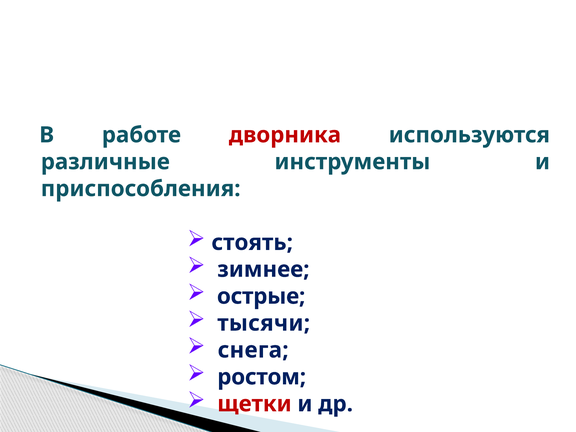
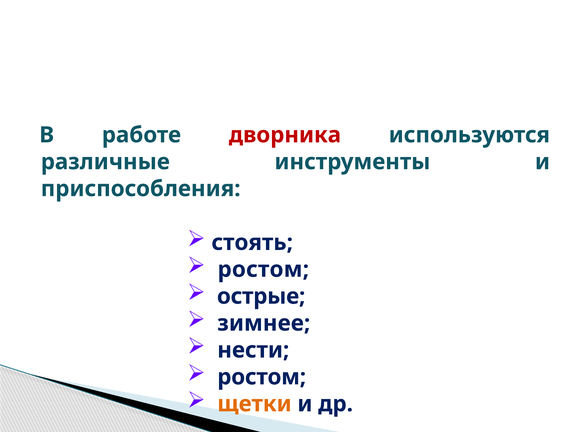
зимнее at (263, 269): зимнее -> ростом
тысячи: тысячи -> зимнее
снега: снега -> нести
щетки colour: red -> orange
